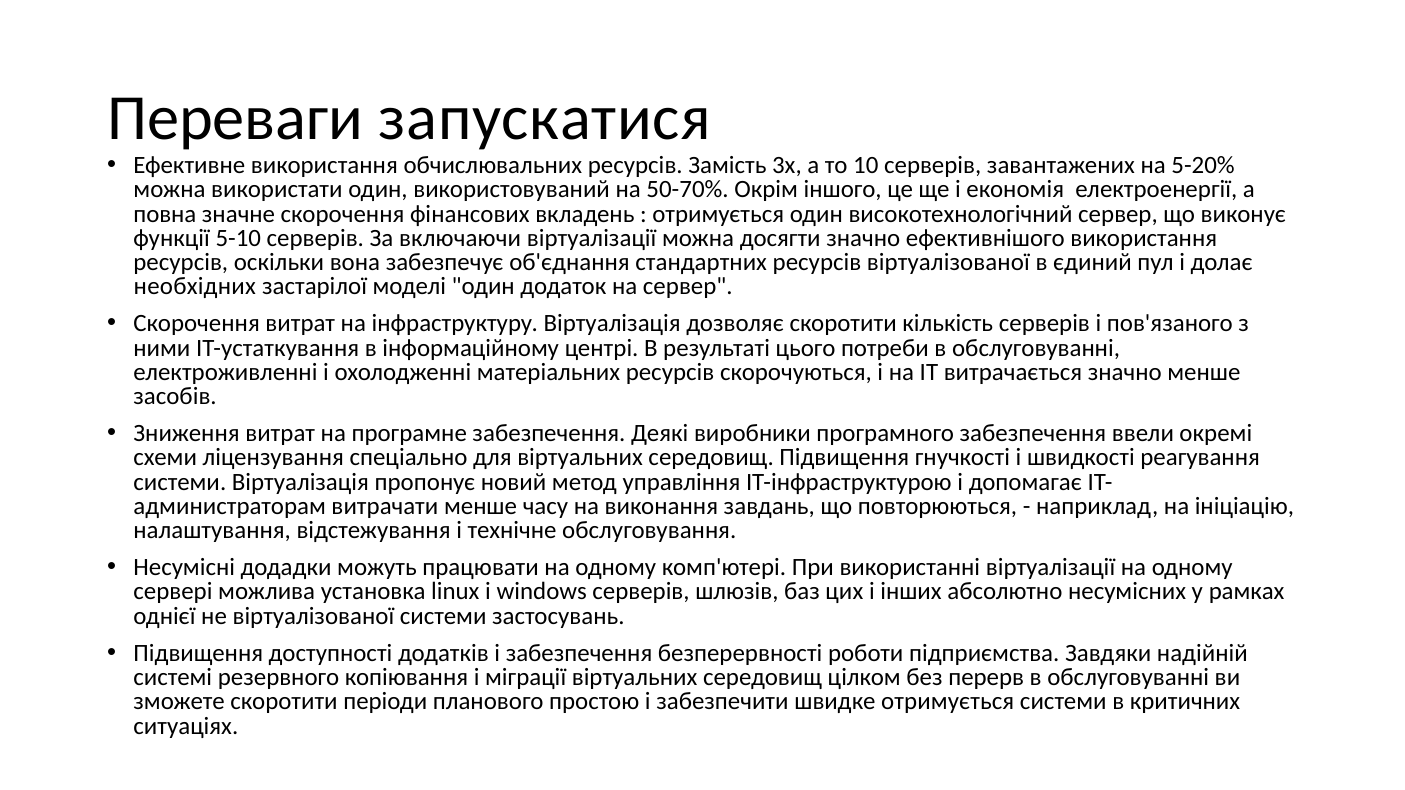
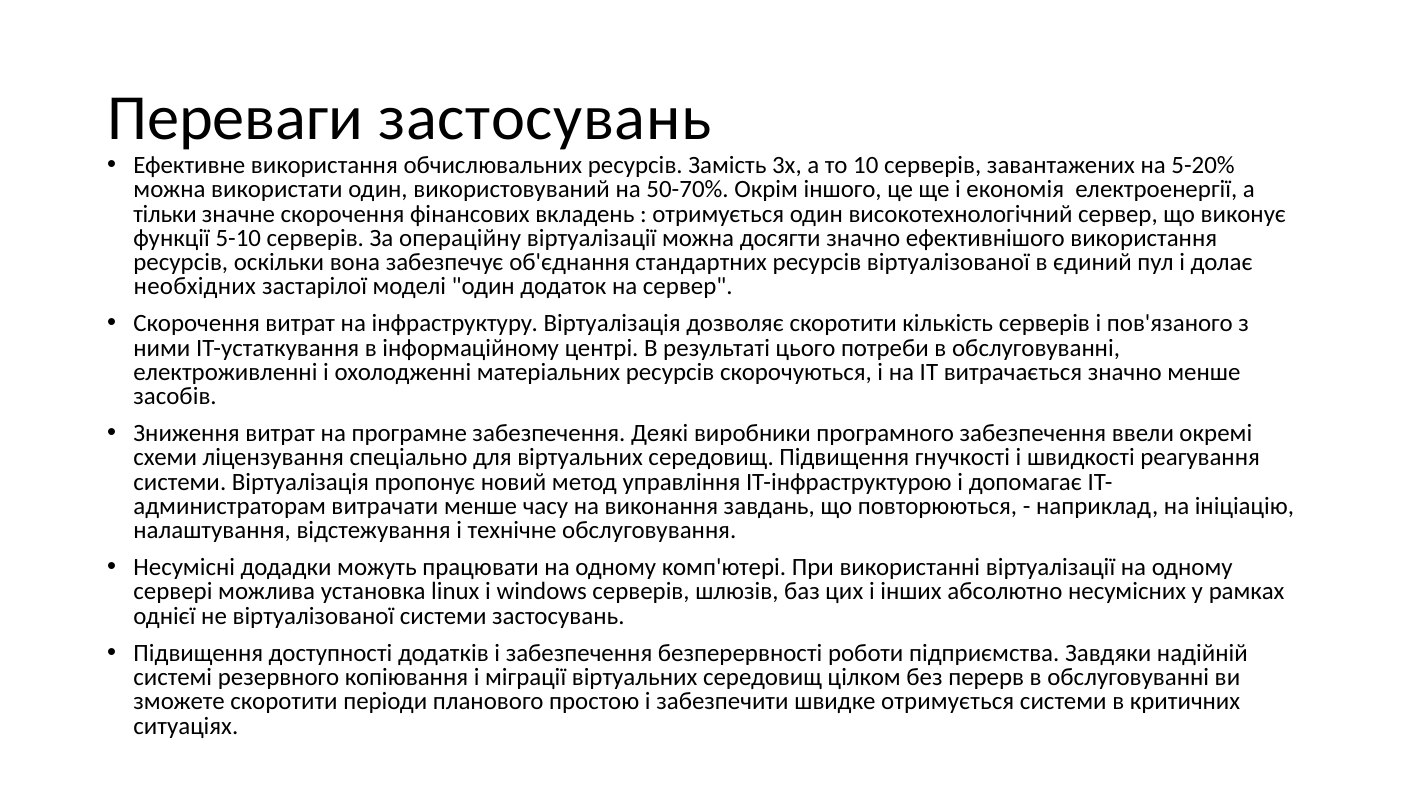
Переваги запускатися: запускатися -> застосувань
повна: повна -> тільки
включаючи: включаючи -> операційну
